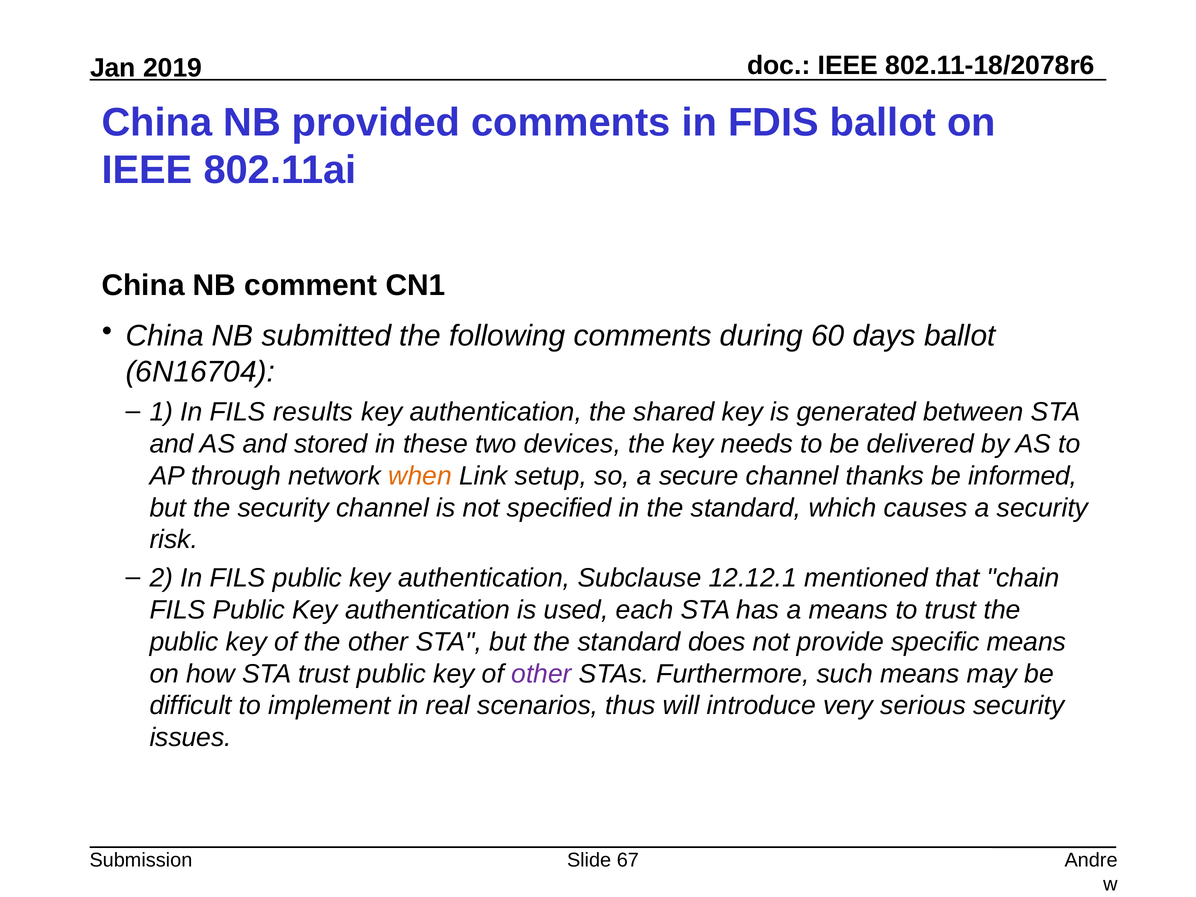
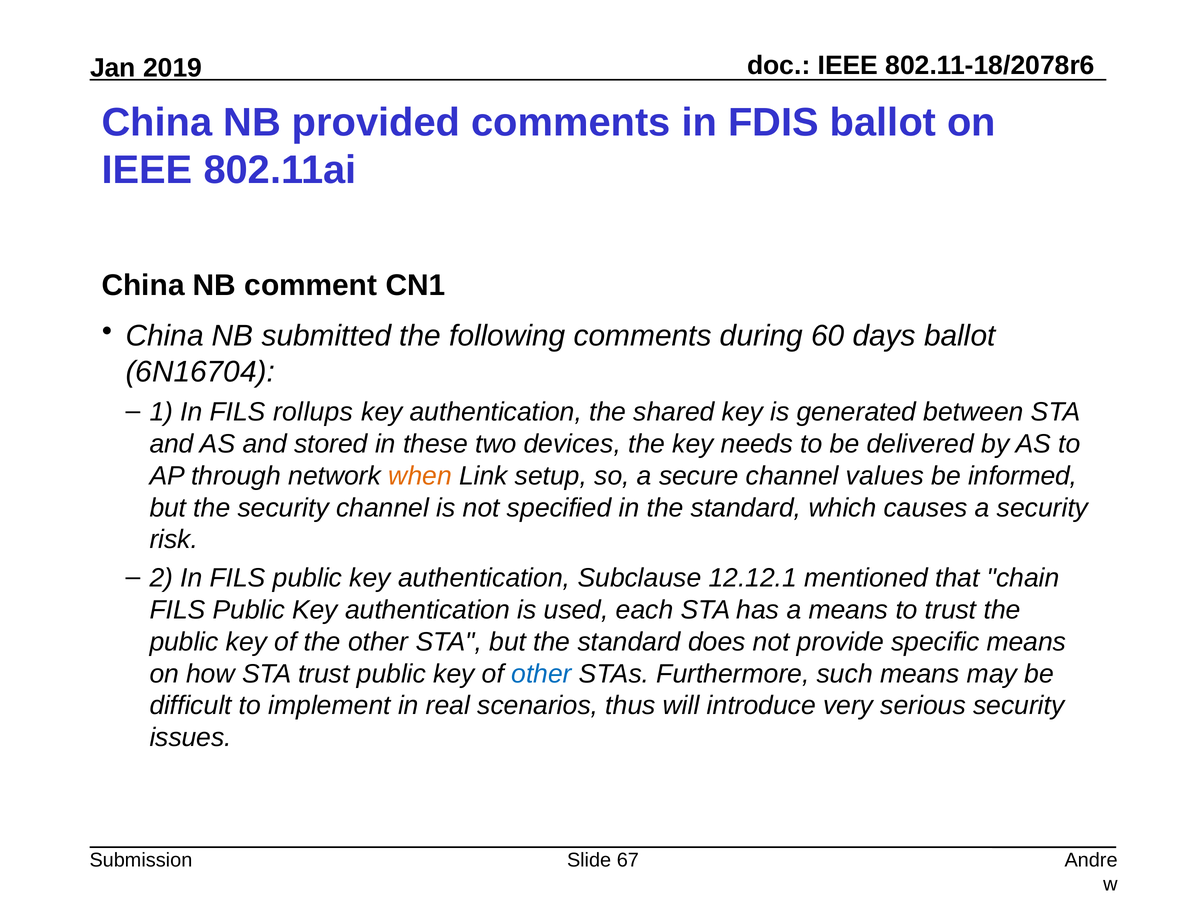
results: results -> rollups
thanks: thanks -> values
other at (542, 674) colour: purple -> blue
